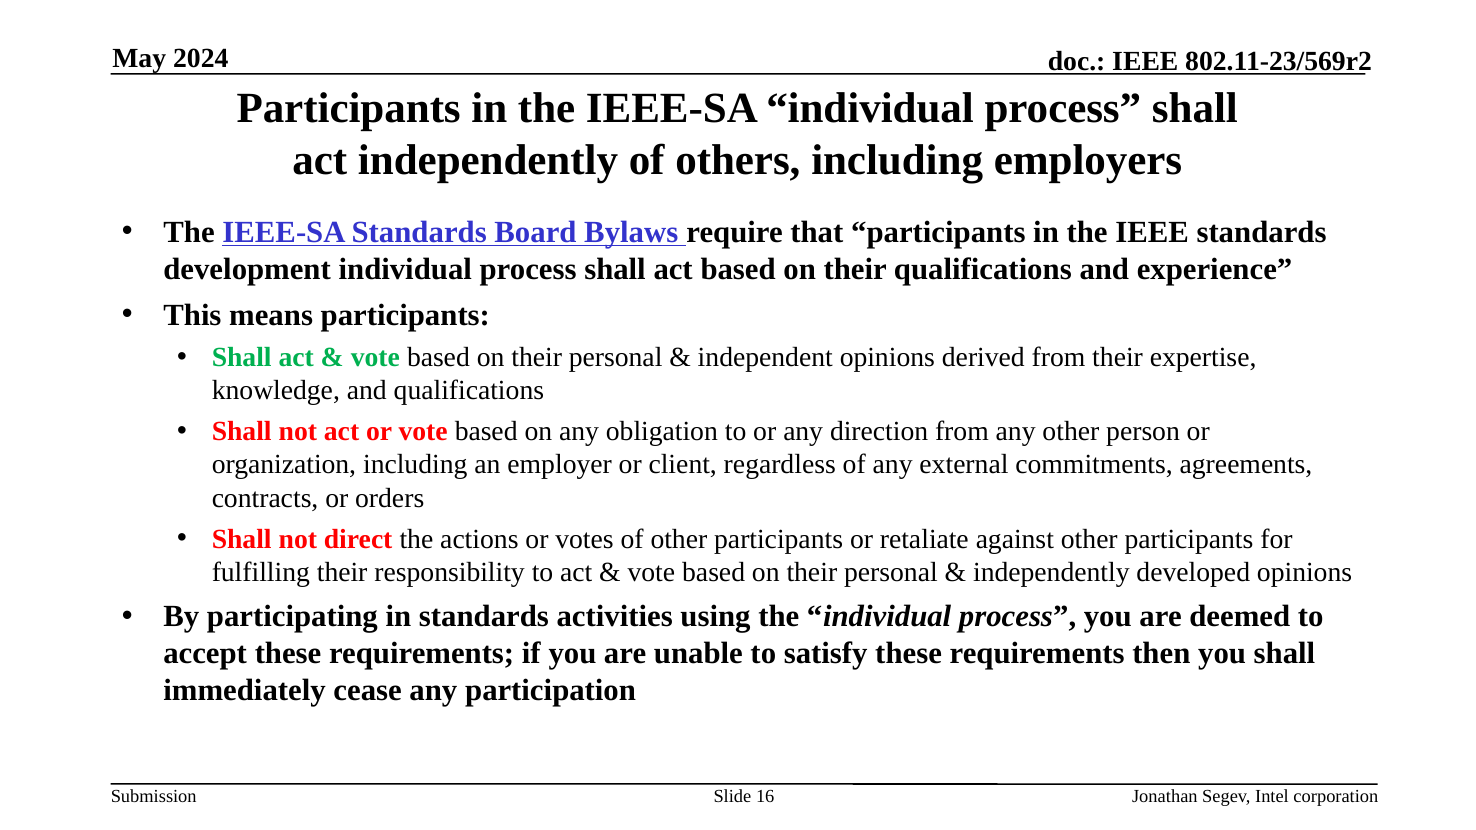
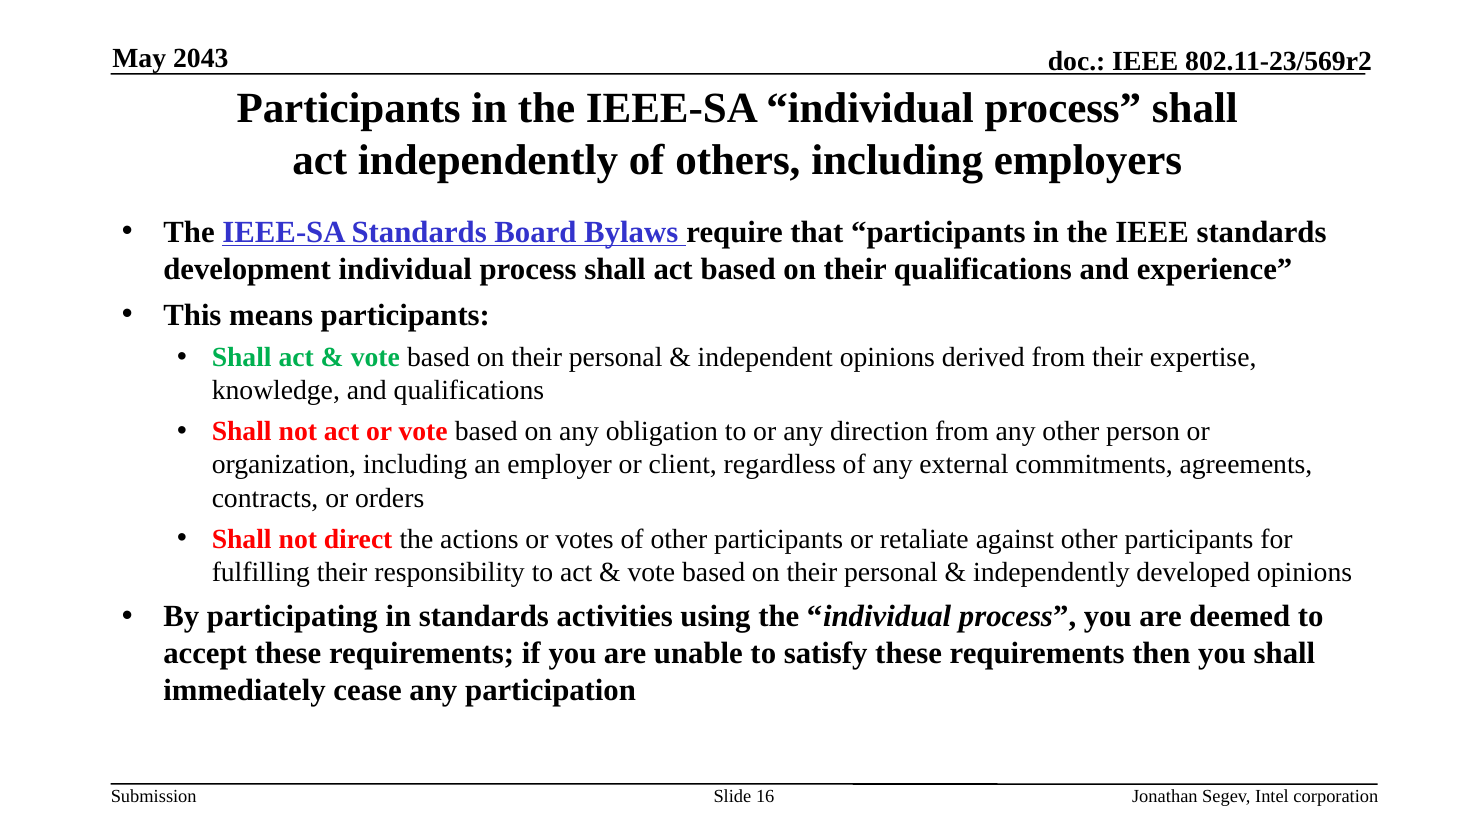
2024: 2024 -> 2043
